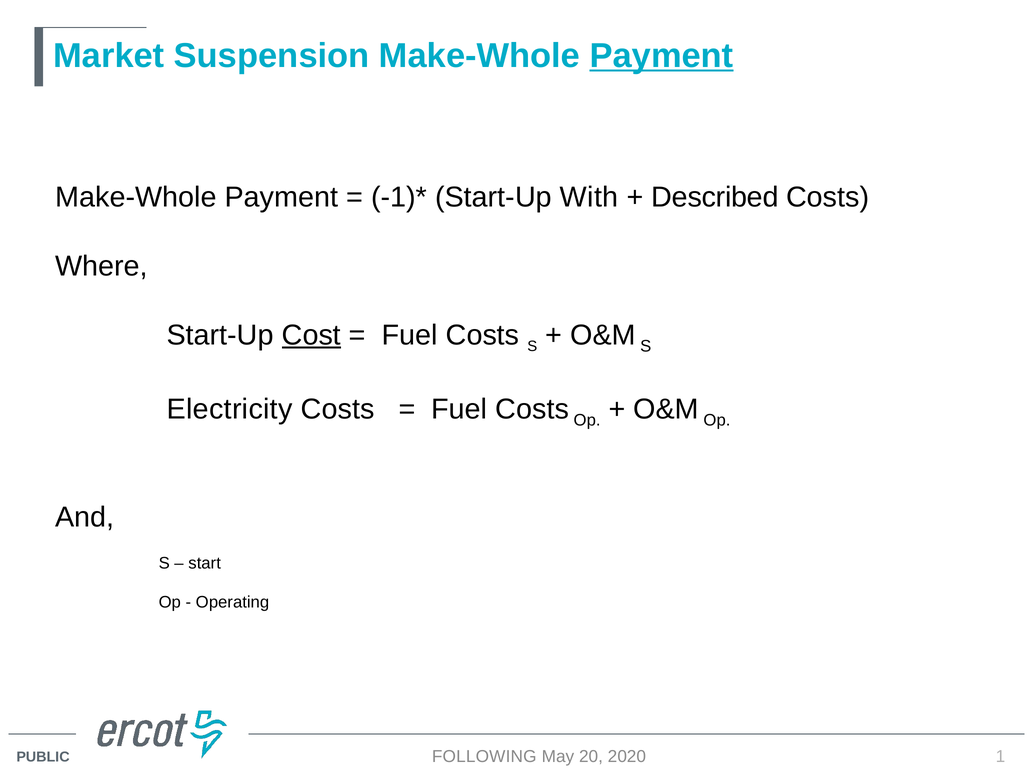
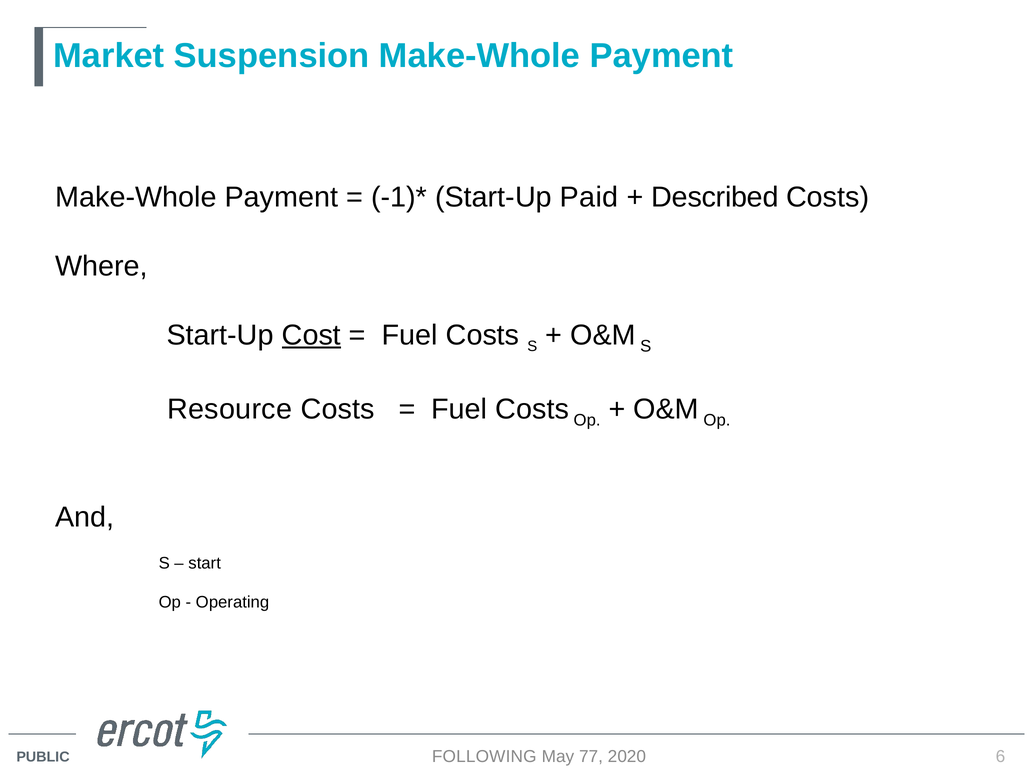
Payment at (662, 56) underline: present -> none
With: With -> Paid
Electricity: Electricity -> Resource
20: 20 -> 77
1: 1 -> 6
